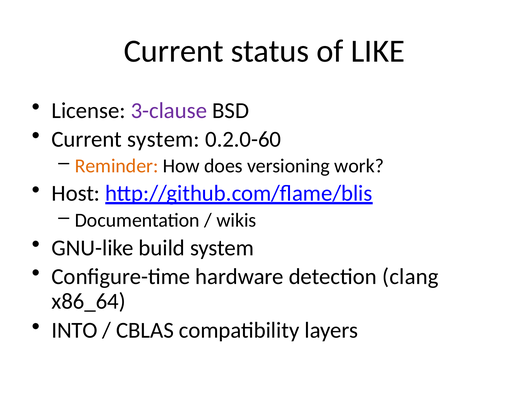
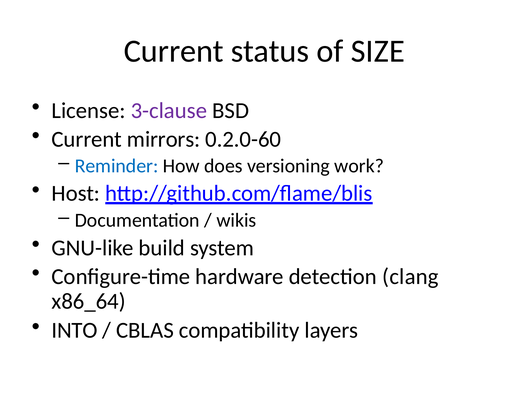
LIKE: LIKE -> SIZE
Current system: system -> mirrors
Reminder colour: orange -> blue
